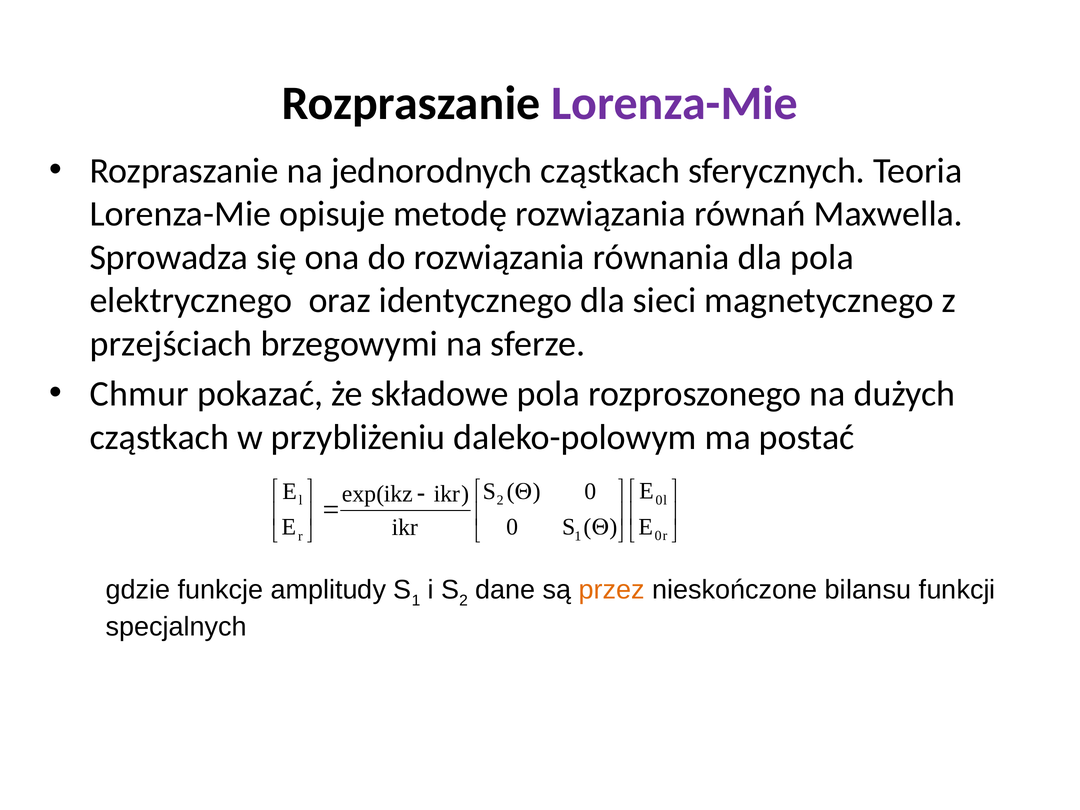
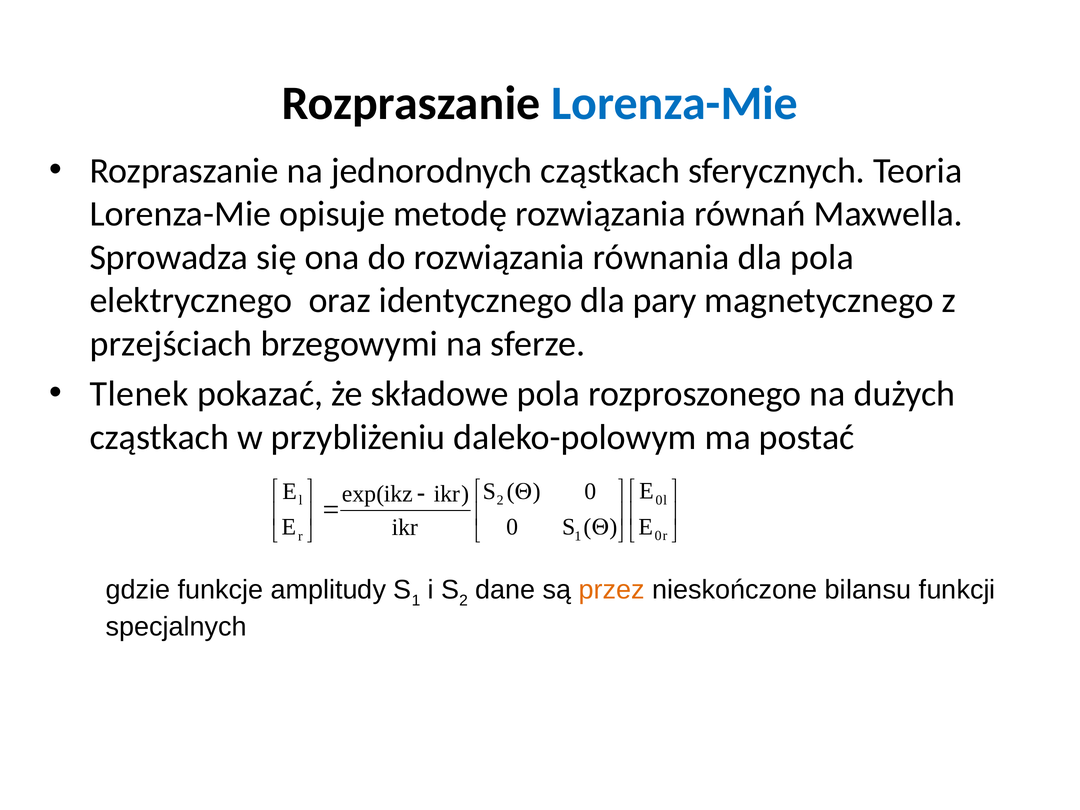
Lorenza-Mie at (675, 103) colour: purple -> blue
sieci: sieci -> pary
Chmur: Chmur -> Tlenek
